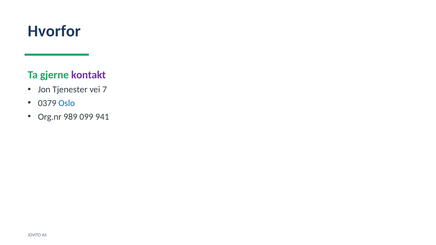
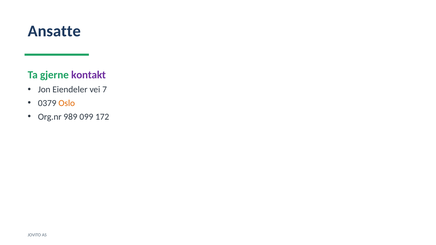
Hvorfor: Hvorfor -> Ansatte
Tjenester: Tjenester -> Eiendeler
Oslo colour: blue -> orange
941: 941 -> 172
